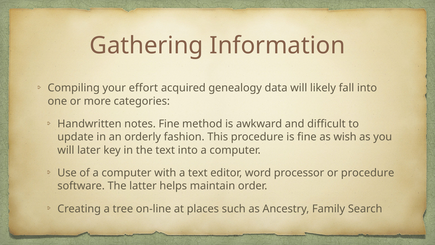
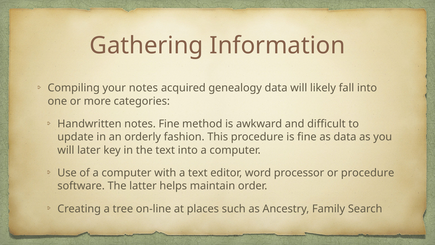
your effort: effort -> notes
as wish: wish -> data
